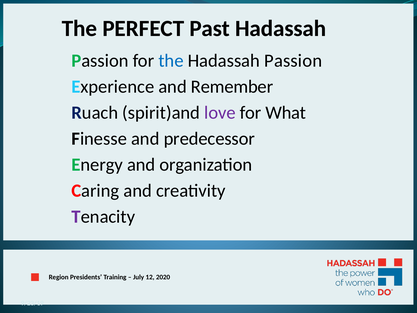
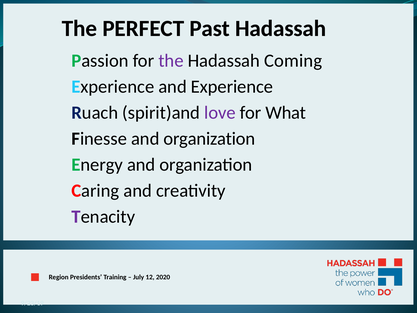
the at (171, 61) colour: blue -> purple
Passion at (293, 61): Passion -> Coming
and Remember: Remember -> Experience
Finesse and predecessor: predecessor -> organization
